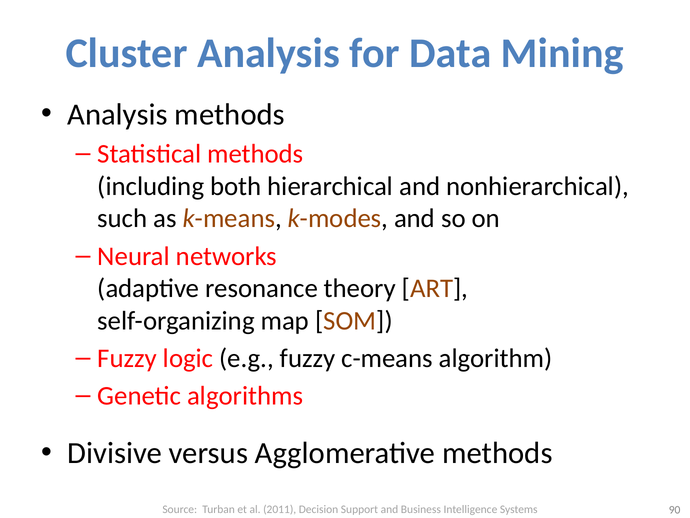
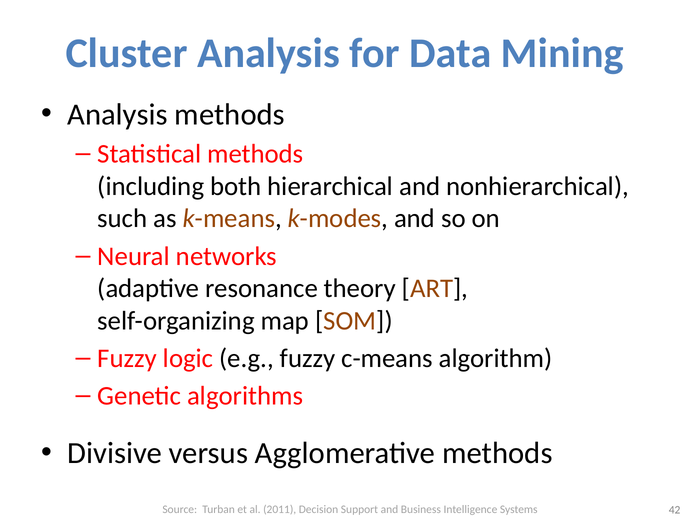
90: 90 -> 42
